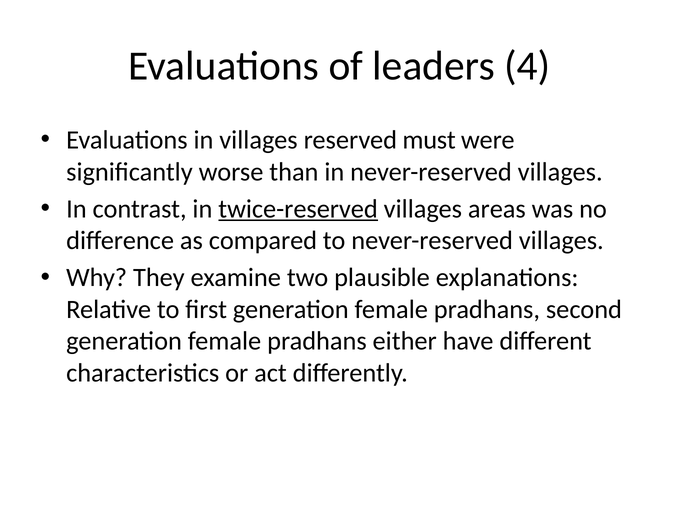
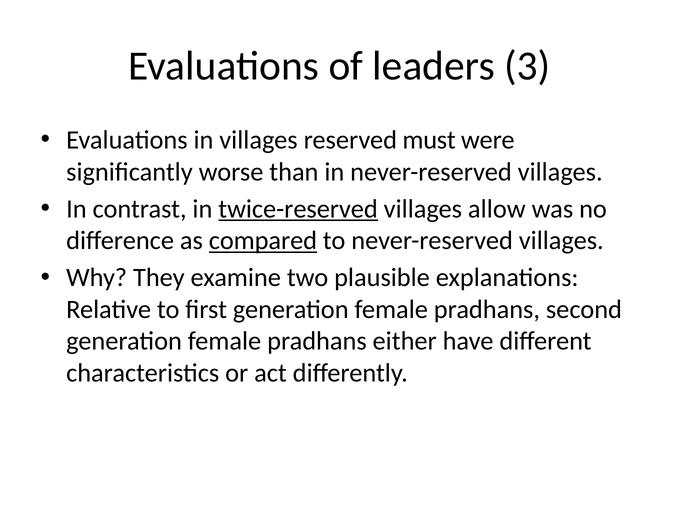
4: 4 -> 3
areas: areas -> allow
compared underline: none -> present
